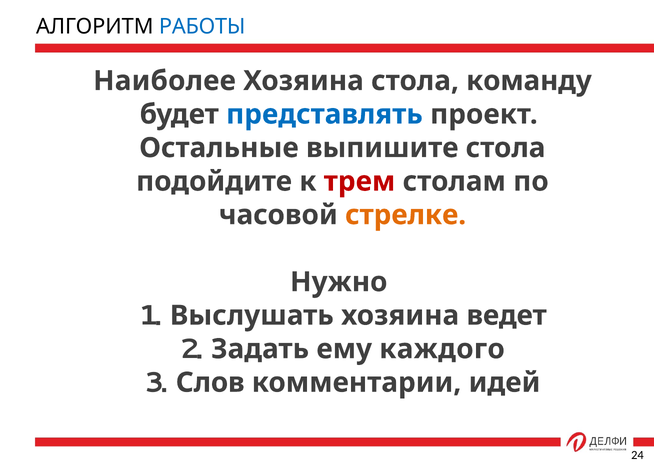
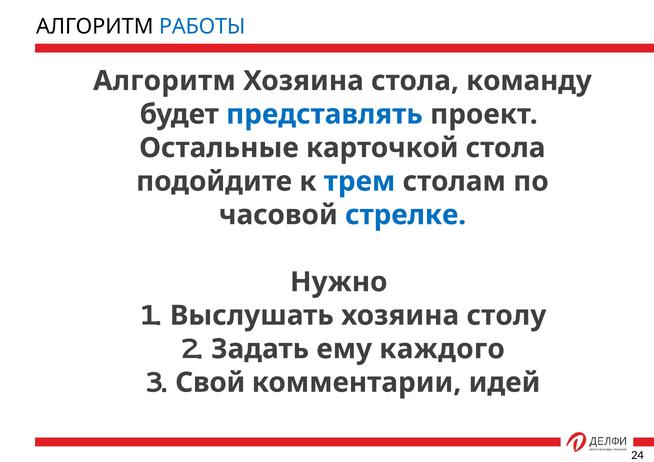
Наиболее at (164, 81): Наиболее -> Алгоритм
выпишите: выпишите -> карточкой
трем colour: red -> blue
стрелке colour: orange -> blue
ведет: ведет -> столу
Слов: Слов -> Свой
